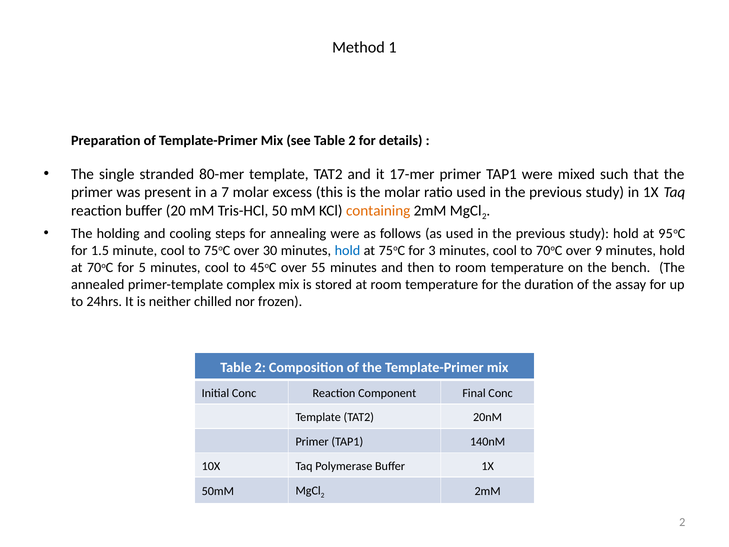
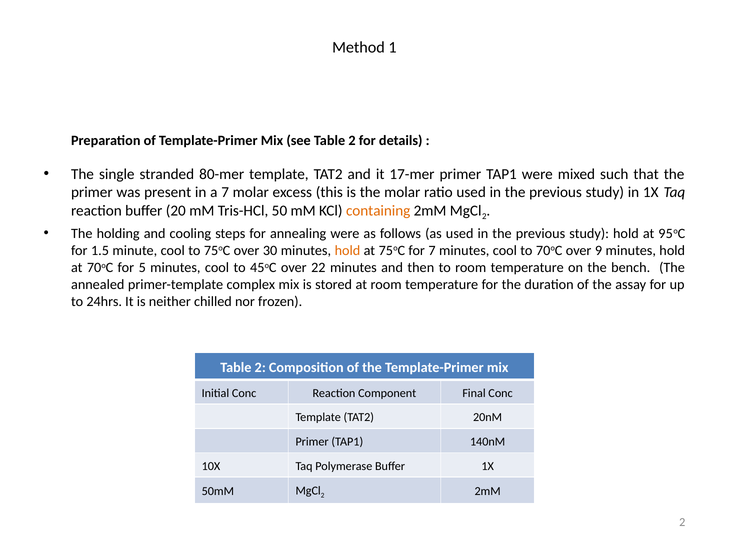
hold at (347, 250) colour: blue -> orange
for 3: 3 -> 7
55: 55 -> 22
